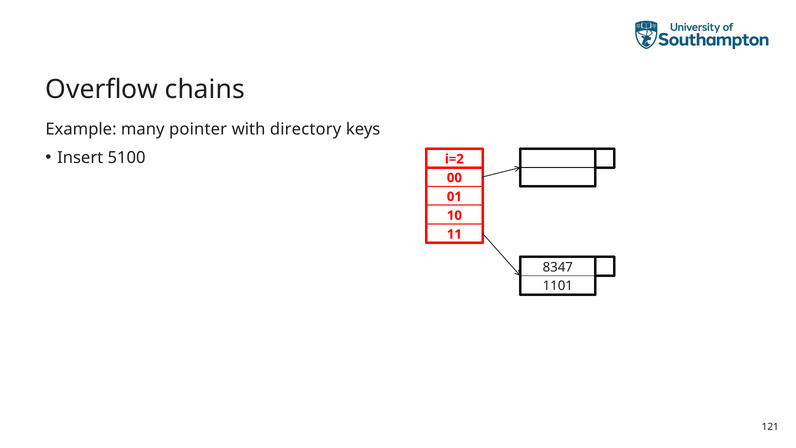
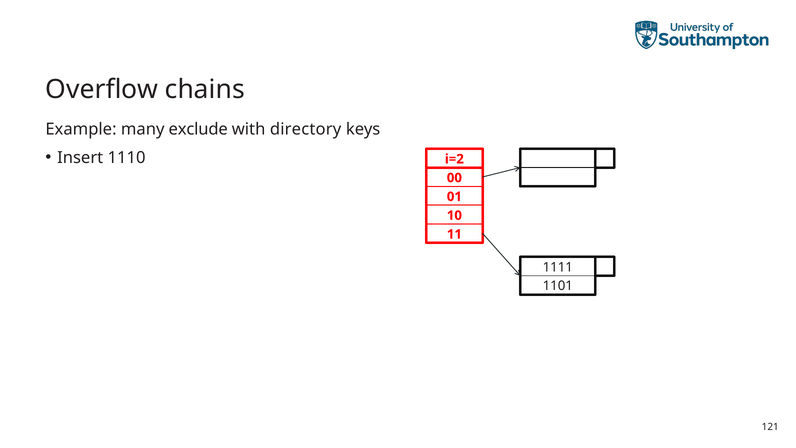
pointer: pointer -> exclude
5100: 5100 -> 1110
8347: 8347 -> 1111
